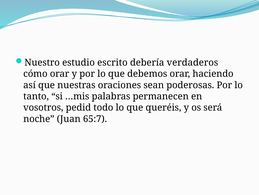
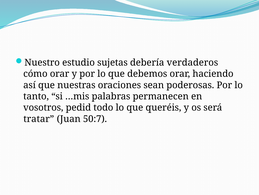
escrito: escrito -> sujetas
noche: noche -> tratar
65:7: 65:7 -> 50:7
